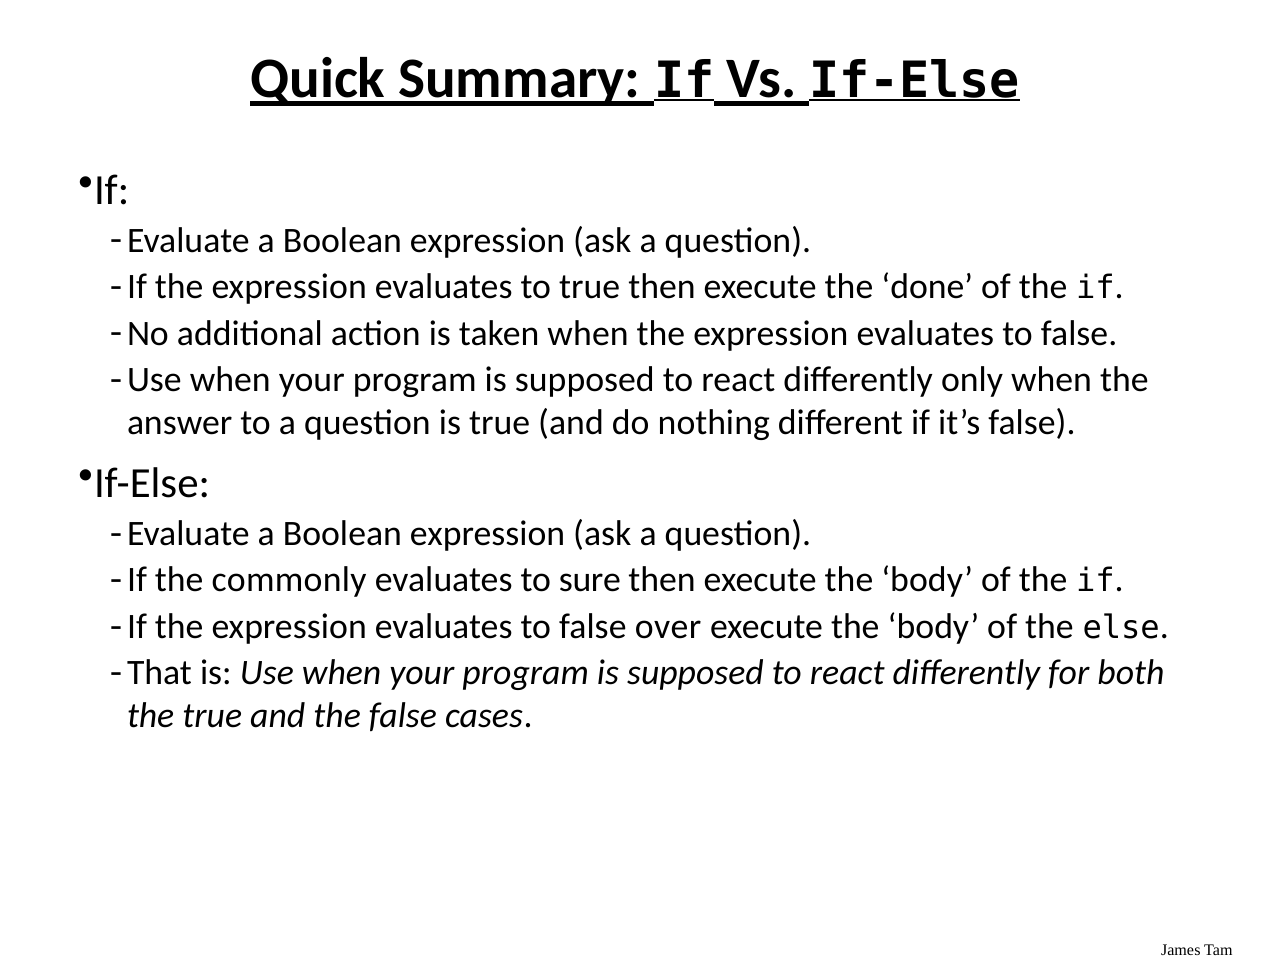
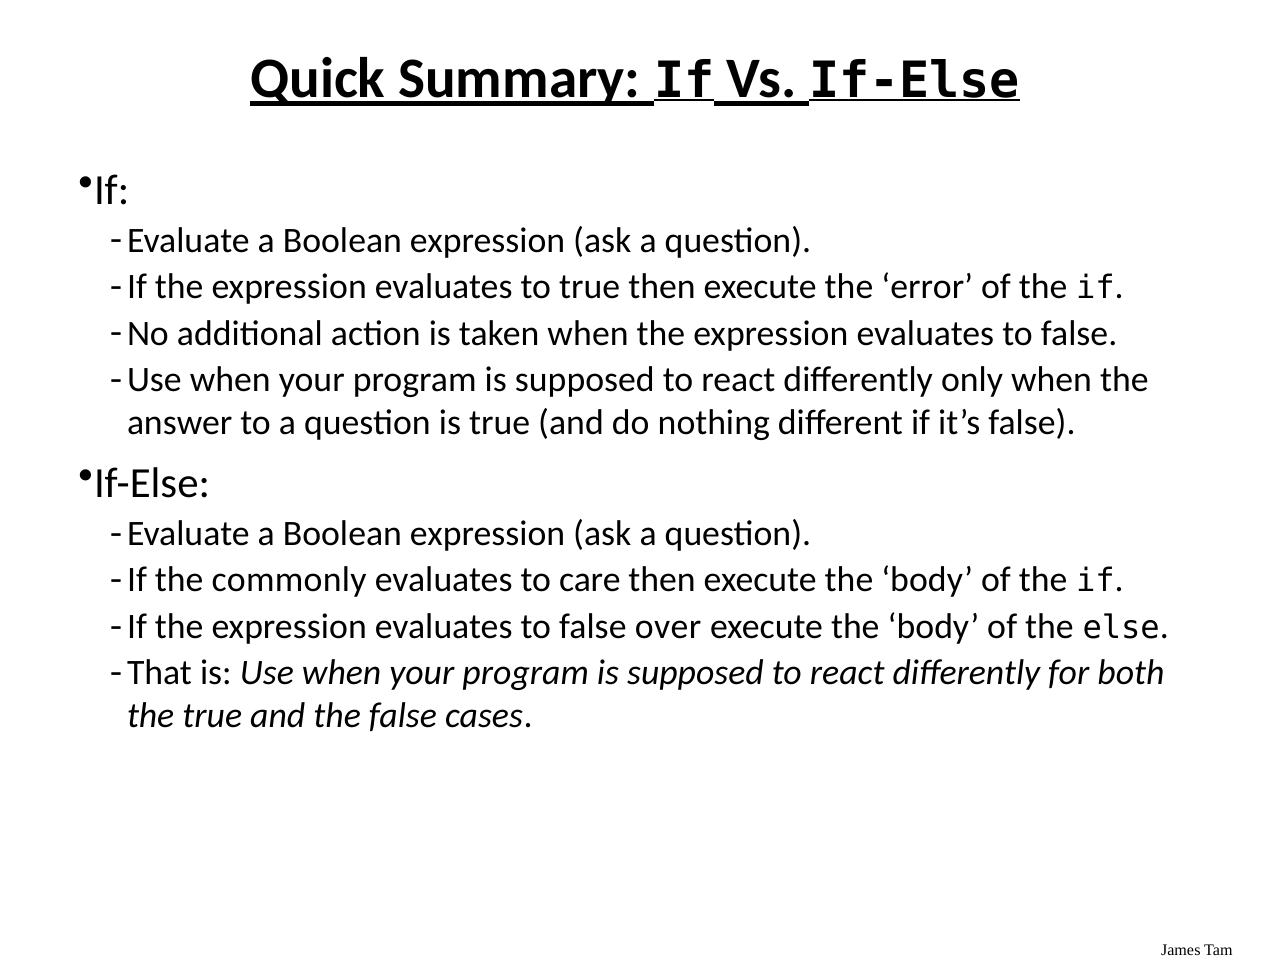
done: done -> error
sure: sure -> care
